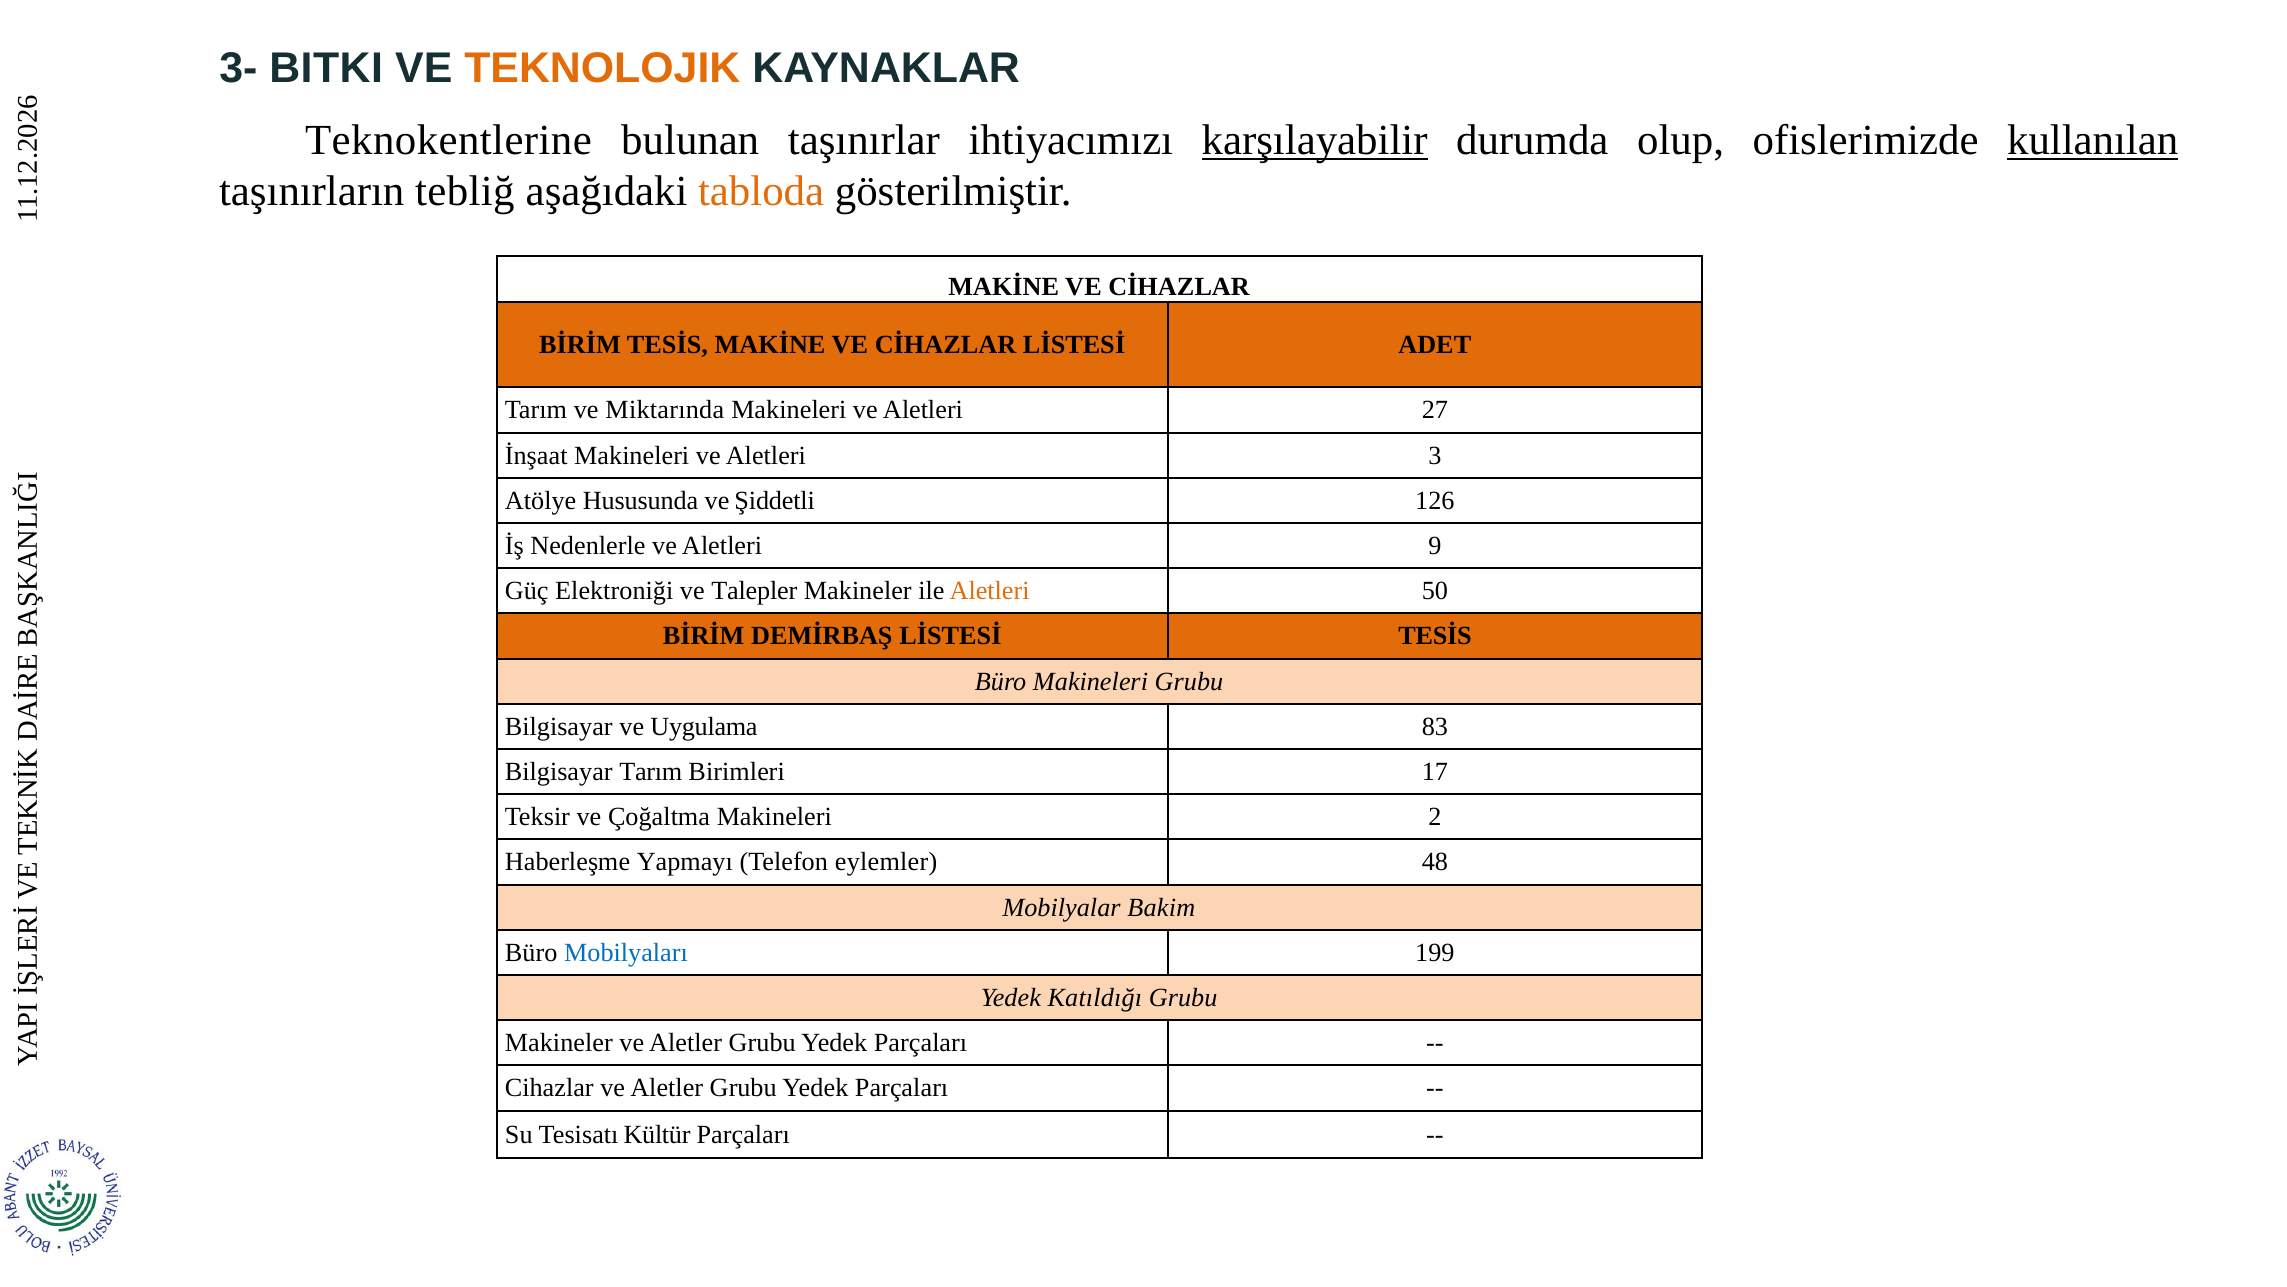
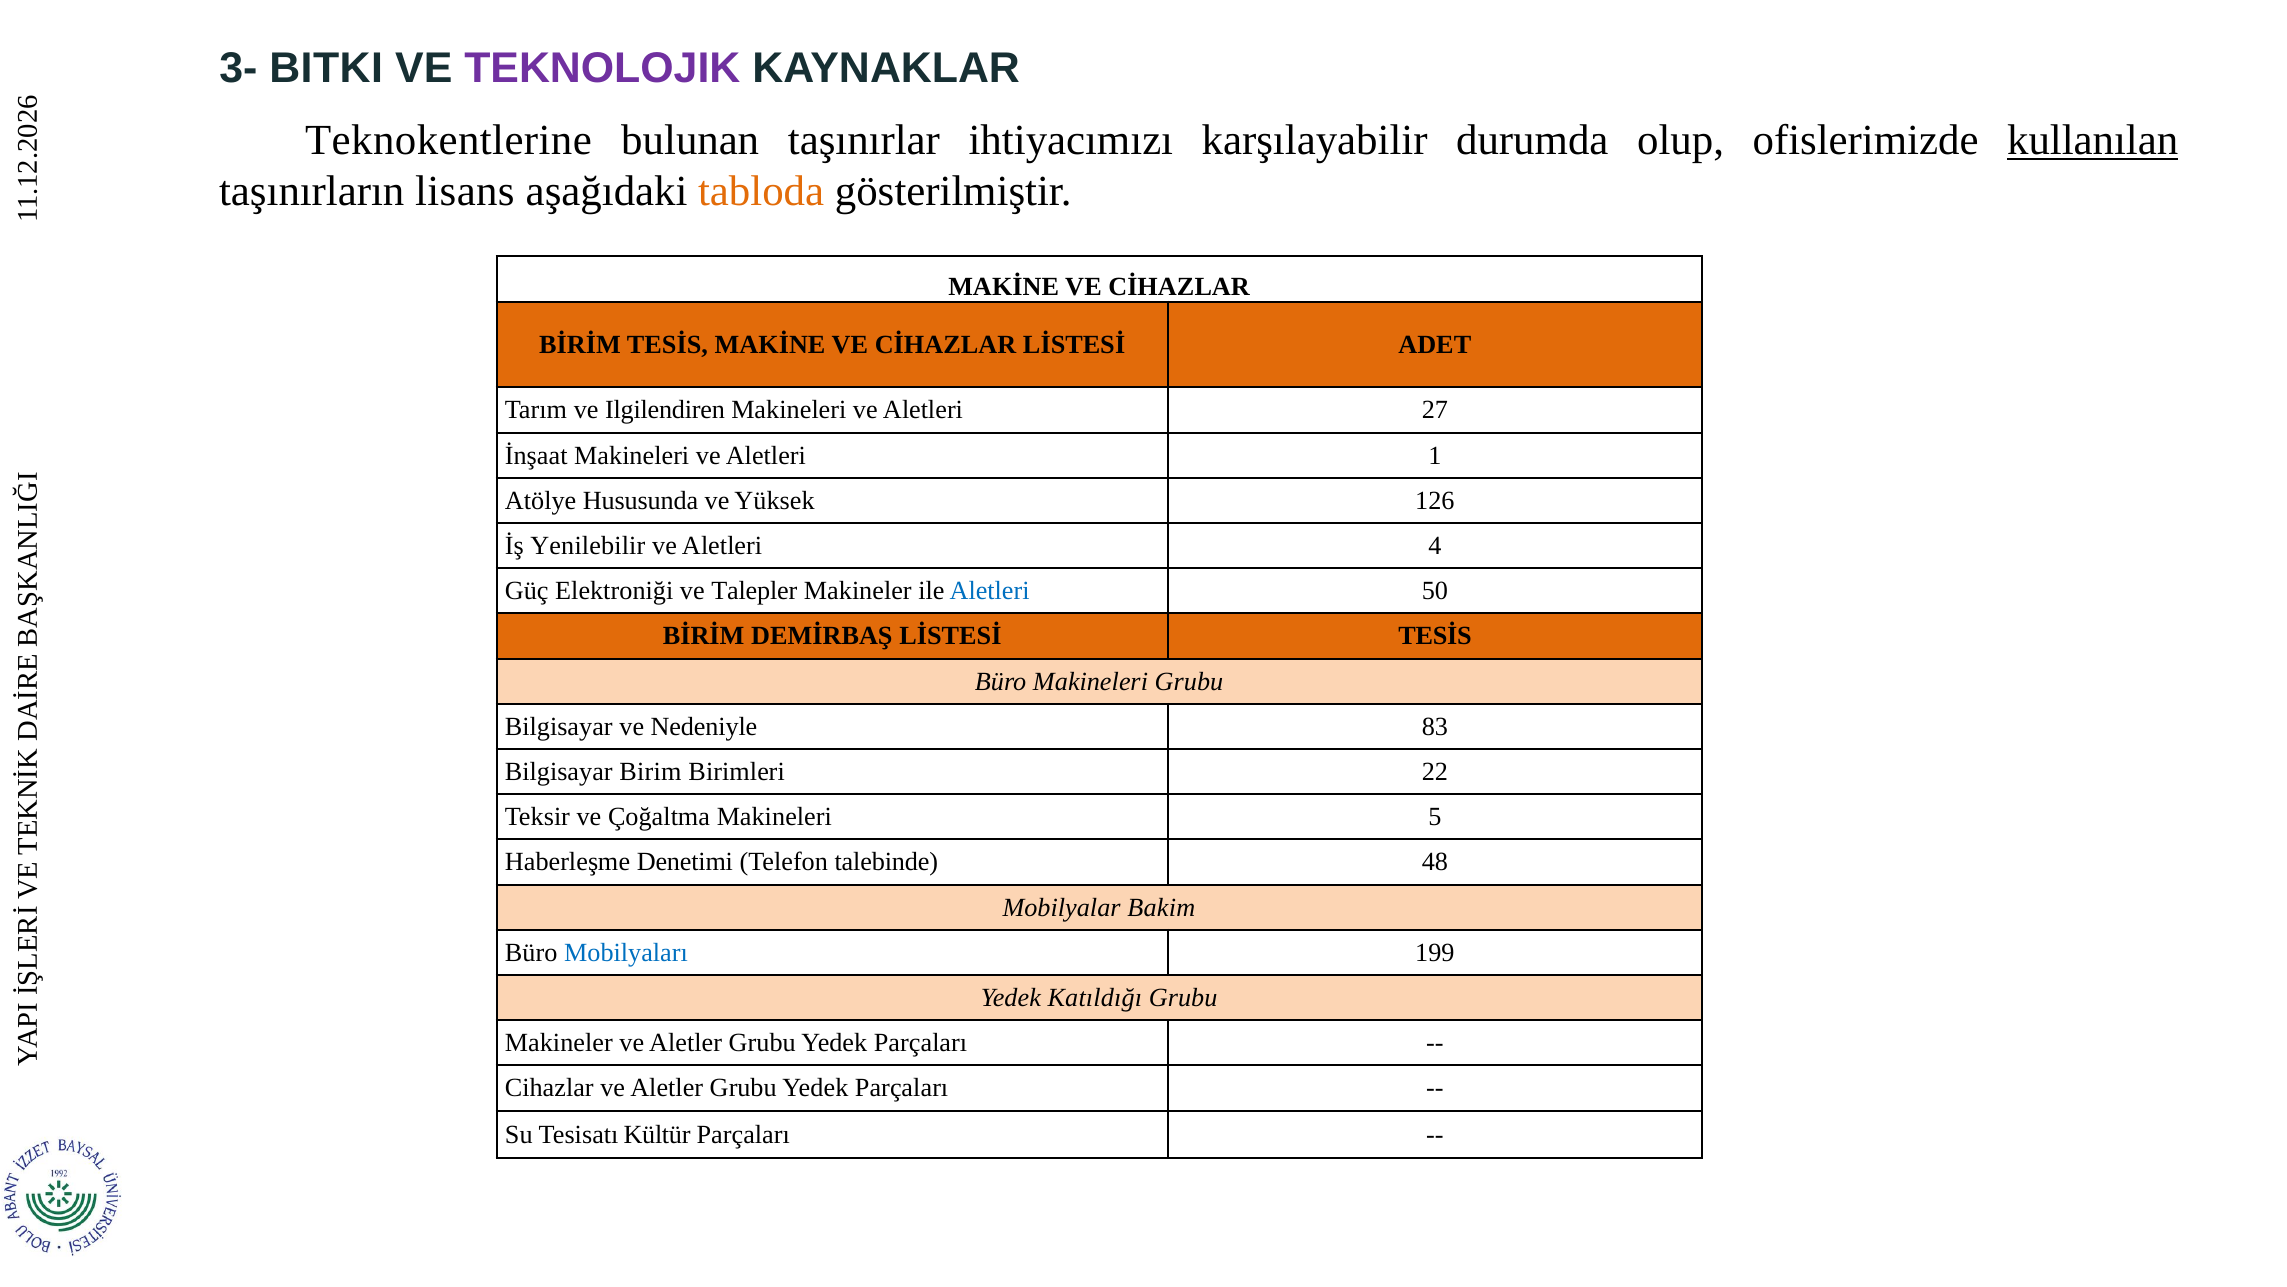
TEKNOLOJIK colour: orange -> purple
karşılayabilir underline: present -> none
tebliğ: tebliğ -> lisans
Miktarında: Miktarında -> Ilgilendiren
Aletleri 3: 3 -> 1
Şiddetli: Şiddetli -> Yüksek
Nedenlerle: Nedenlerle -> Yenilebilir
9: 9 -> 4
Aletleri at (990, 591) colour: orange -> blue
Uygulama: Uygulama -> Nedeniyle
Bilgisayar Tarım: Tarım -> Birim
17: 17 -> 22
Makineleri 2: 2 -> 5
Yapmayı: Yapmayı -> Denetimi
eylemler: eylemler -> talebinde
